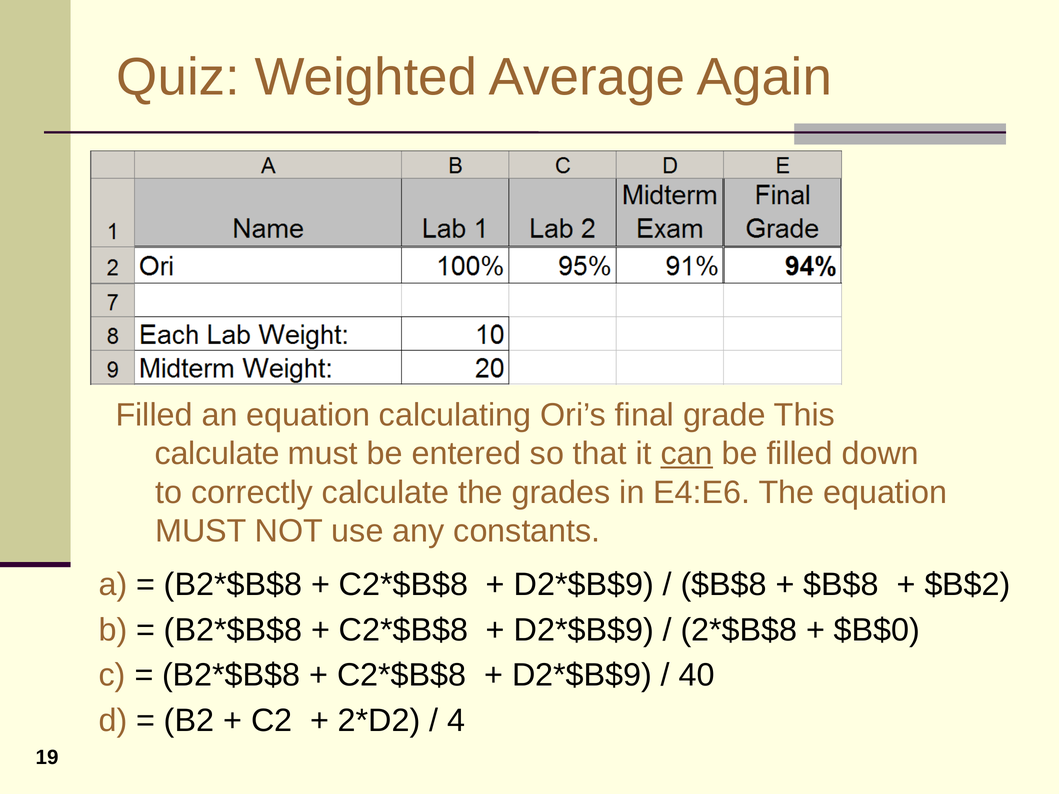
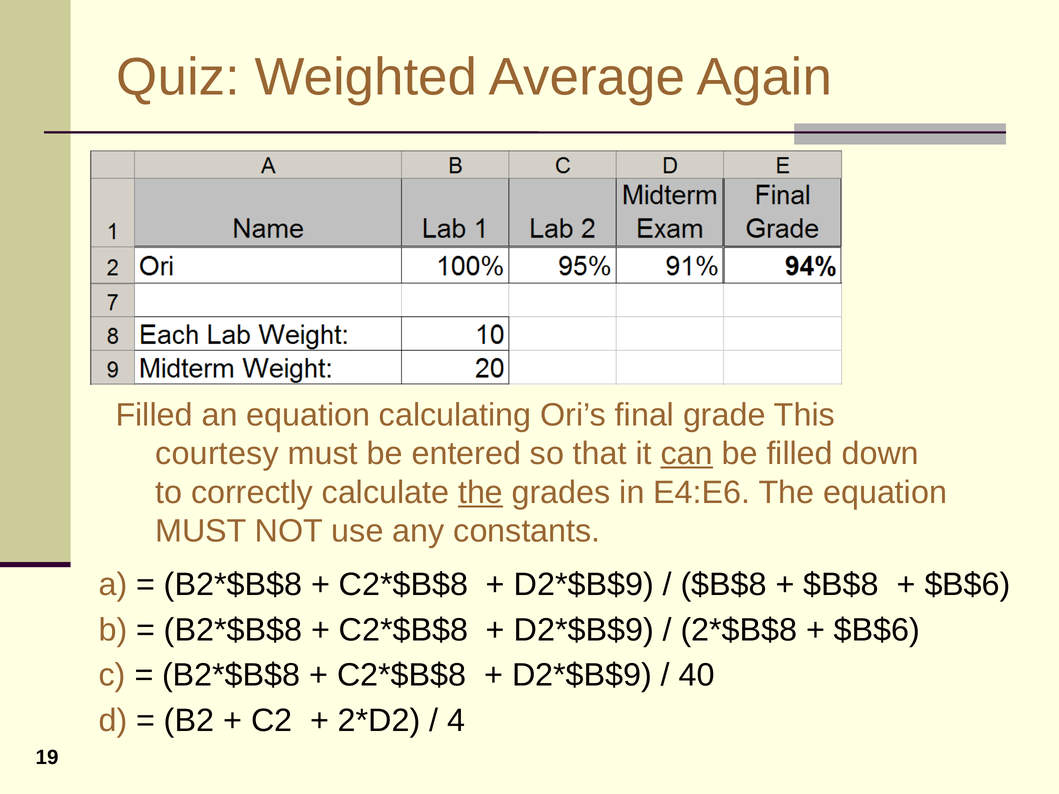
calculate at (217, 454): calculate -> courtesy
the at (481, 493) underline: none -> present
$B$2 at (968, 585): $B$2 -> $B$6
$B$0 at (877, 630): $B$0 -> $B$6
